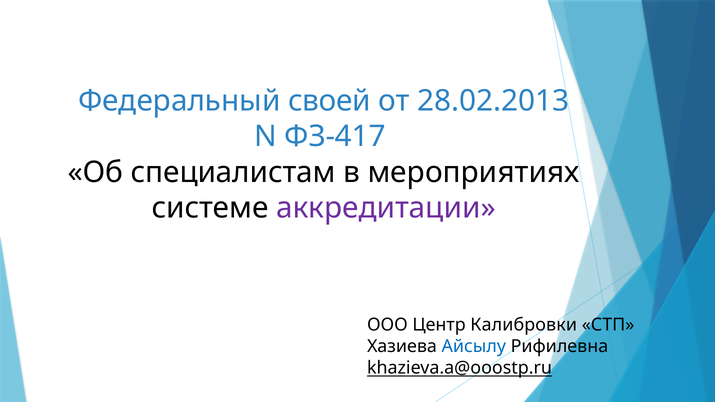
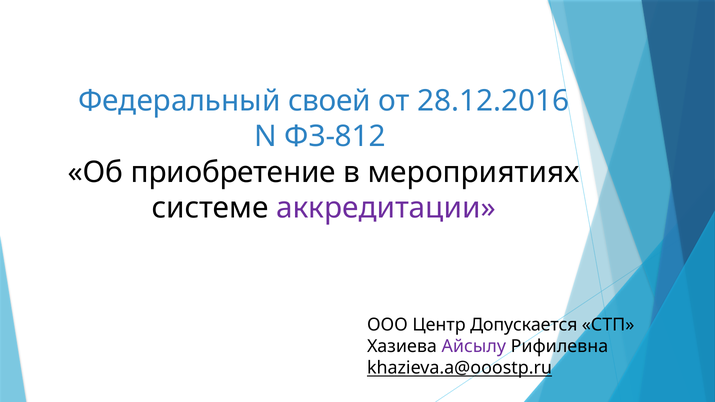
28.02.2013: 28.02.2013 -> 28.12.2016
ФЗ-417: ФЗ-417 -> ФЗ-812
специалистам: специалистам -> приобретение
Калибровки: Калибровки -> Допускается
Айсылу colour: blue -> purple
